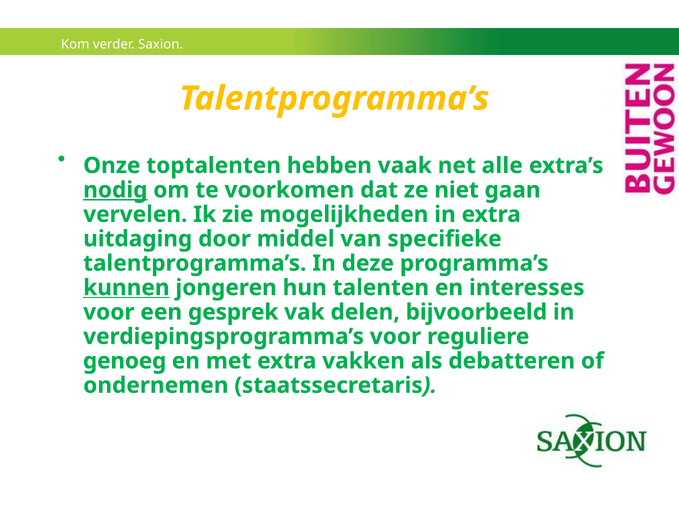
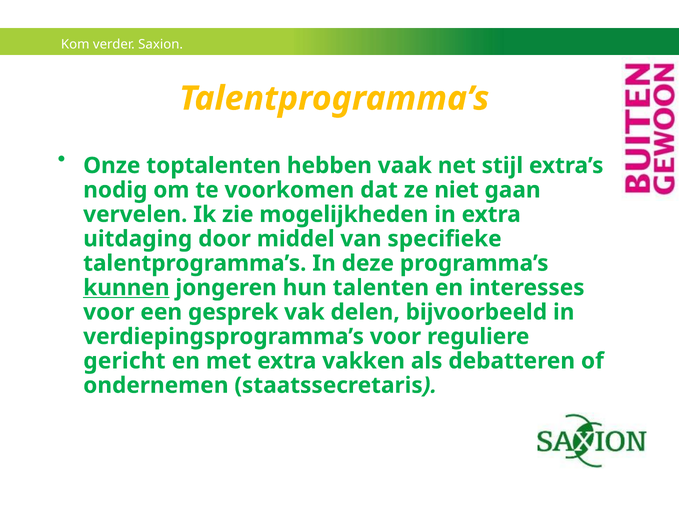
alle: alle -> stijl
nodig underline: present -> none
genoeg: genoeg -> gericht
